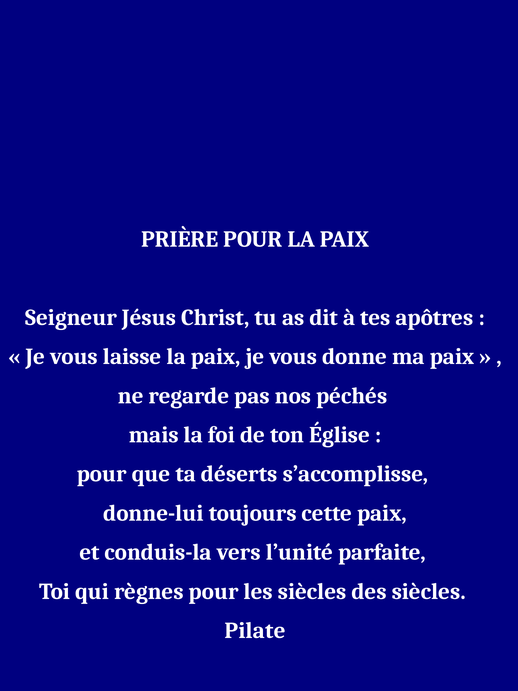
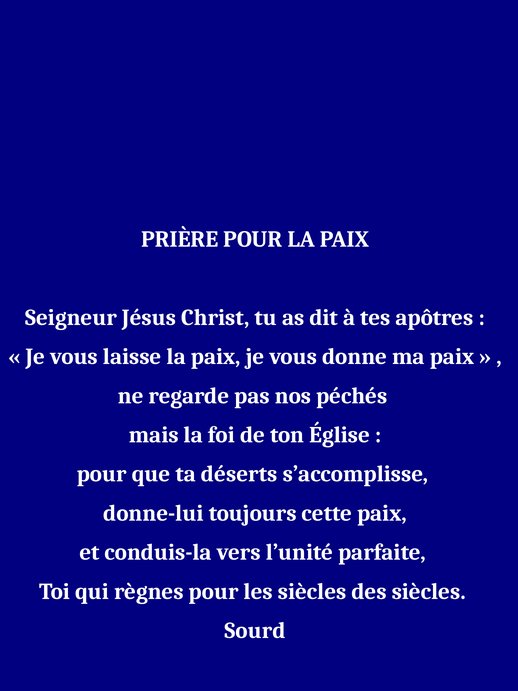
Pilate: Pilate -> Sourd
